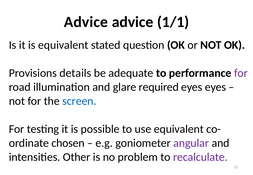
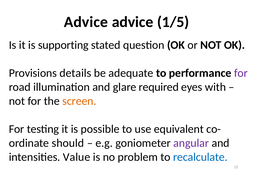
1/1: 1/1 -> 1/5
is equivalent: equivalent -> supporting
eyes eyes: eyes -> with
screen colour: blue -> orange
chosen: chosen -> should
Other: Other -> Value
recalculate colour: purple -> blue
